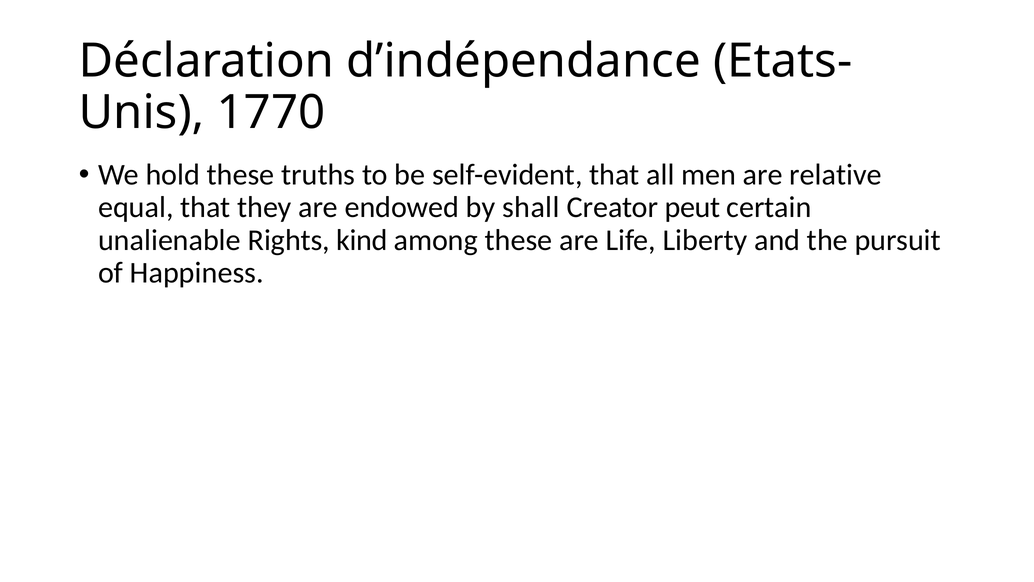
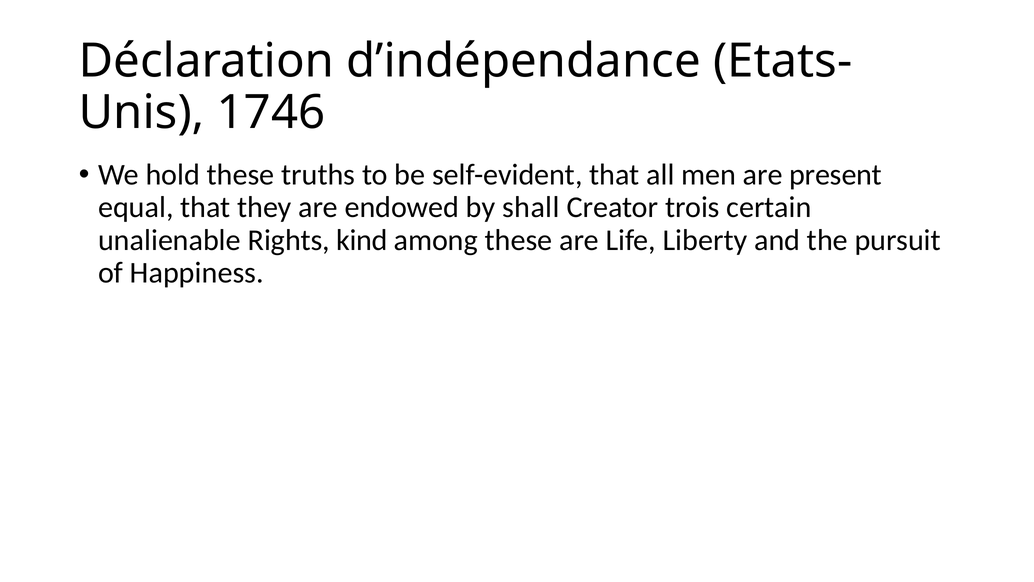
1770: 1770 -> 1746
relative: relative -> present
peut: peut -> trois
